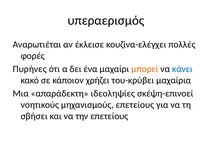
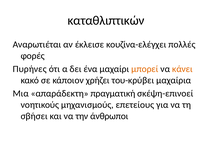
υπεραερισμός: υπεραερισμός -> καταθλιπτικών
κάνει colour: blue -> orange
ιδεοληψίες: ιδεοληψίες -> πραγματική
την επετείους: επετείους -> άνθρωποι
